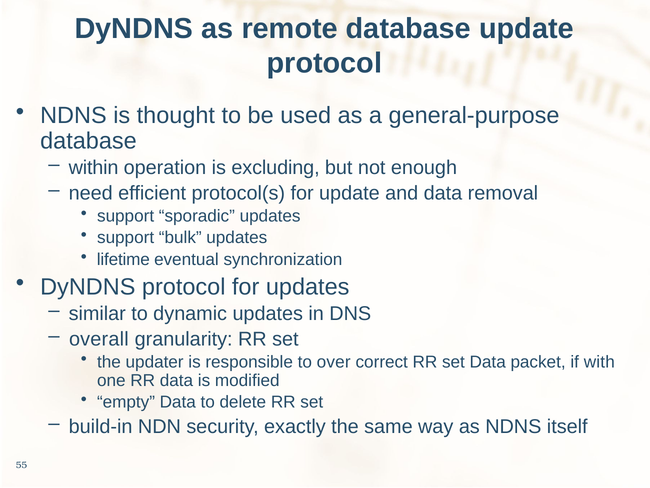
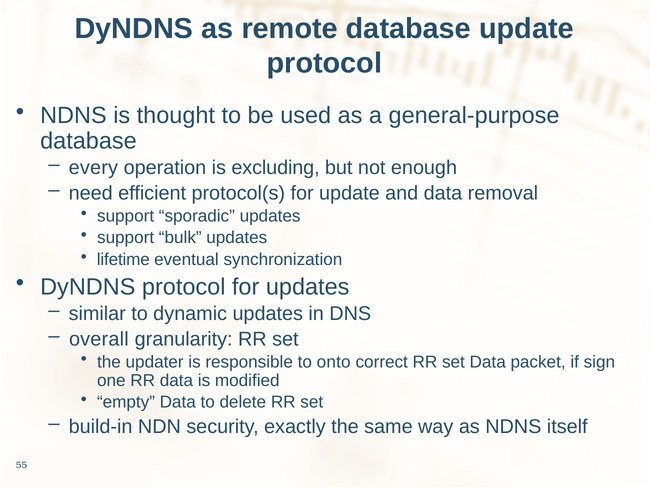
within: within -> every
over: over -> onto
with: with -> sign
